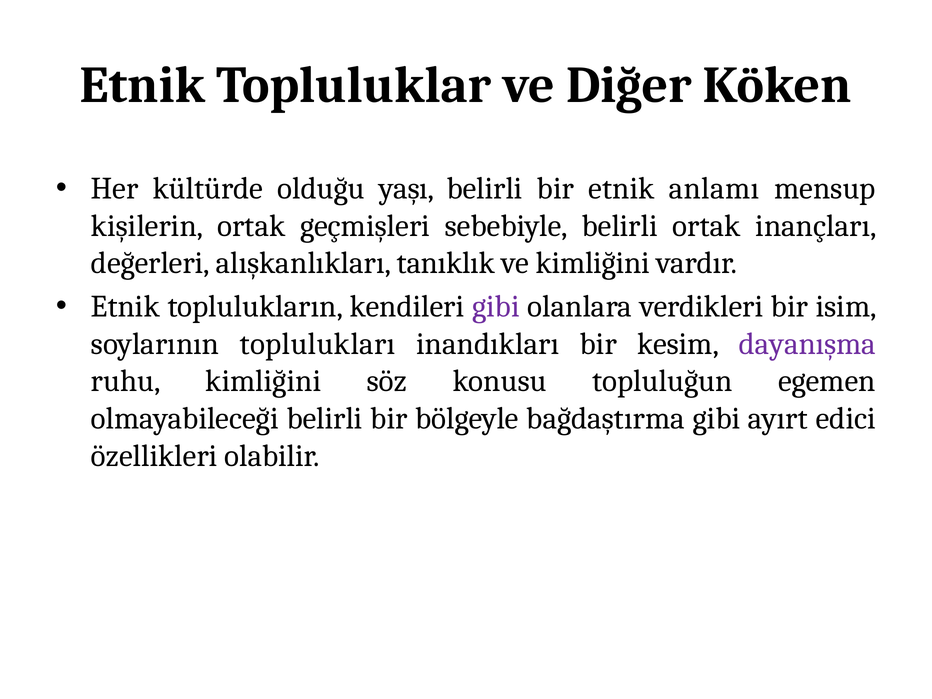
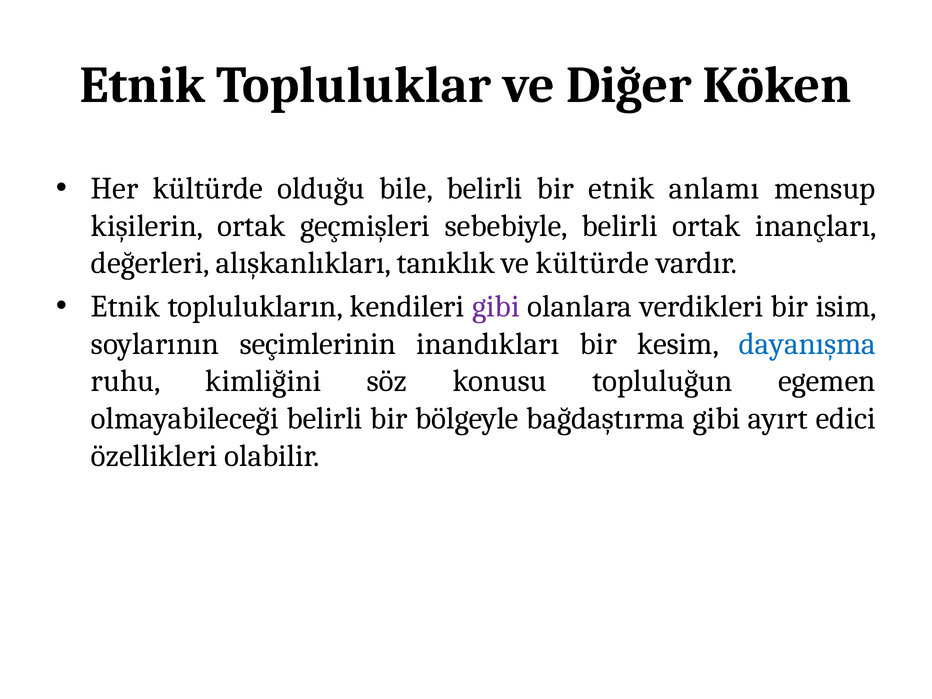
yaşı: yaşı -> bile
ve kimliğini: kimliğini -> kültürde
toplulukları: toplulukları -> seçimlerinin
dayanışma colour: purple -> blue
